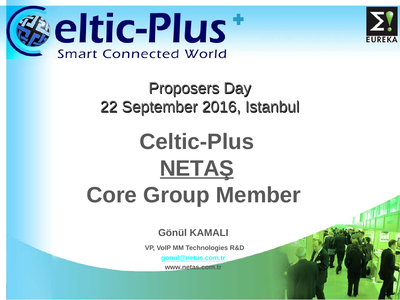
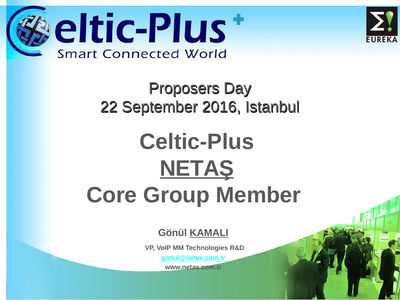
KAMALI underline: none -> present
